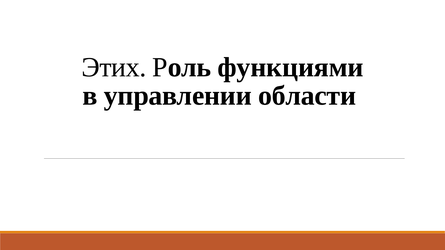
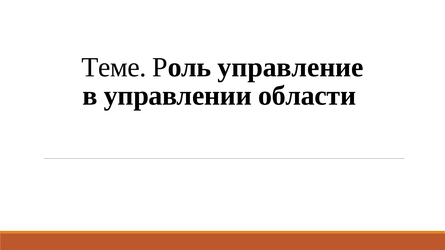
Этих: Этих -> Теме
функциями: функциями -> управление
